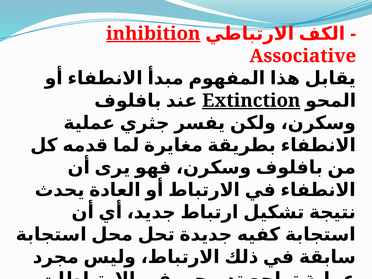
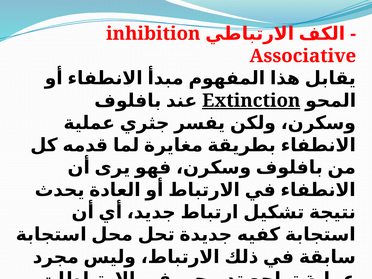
inhibition underline: present -> none
